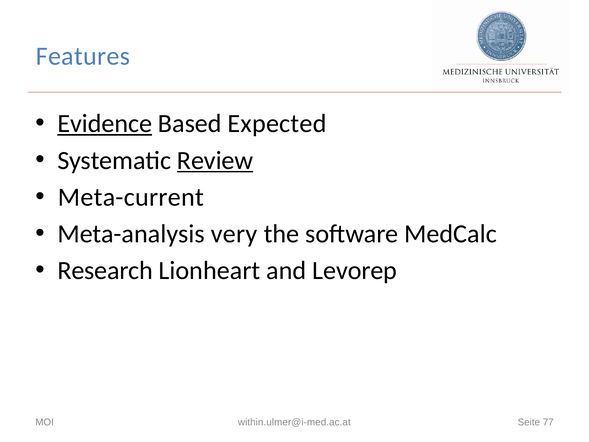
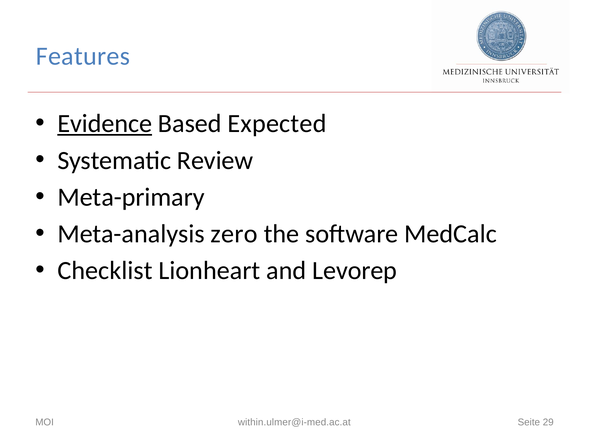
Review underline: present -> none
Meta-current: Meta-current -> Meta-primary
very: very -> zero
Research: Research -> Checklist
77: 77 -> 29
